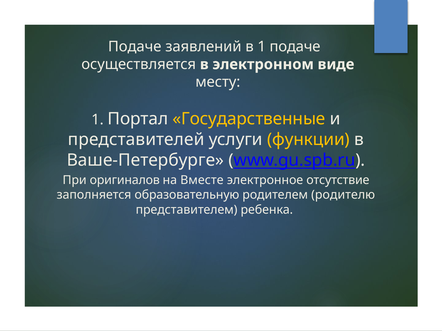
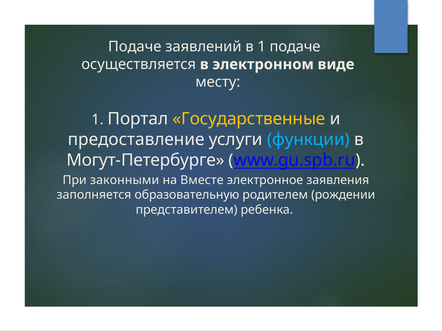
представителей: представителей -> предоставление
функции colour: yellow -> light blue
Ваше-Петербурге: Ваше-Петербурге -> Могут-Петербурге
оригиналов: оригиналов -> законными
отсутствие: отсутствие -> заявления
родителю: родителю -> рождении
